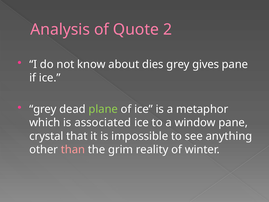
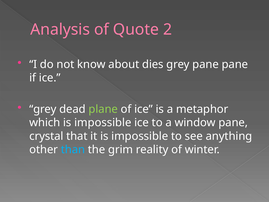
grey gives: gives -> pane
which is associated: associated -> impossible
than colour: pink -> light blue
